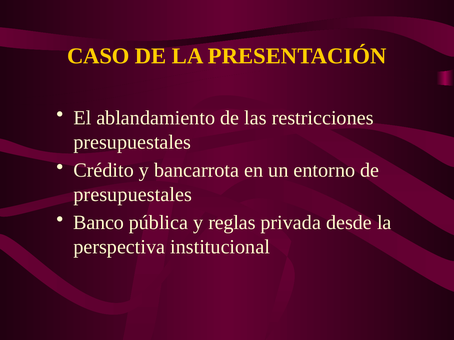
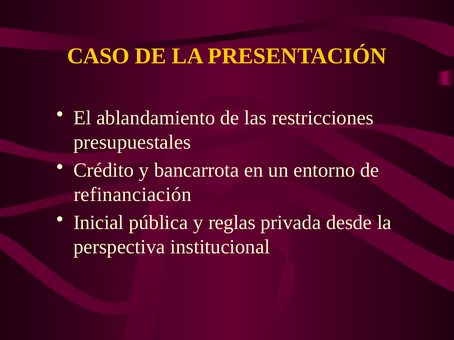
presupuestales at (133, 195): presupuestales -> refinanciación
Banco: Banco -> Inicial
